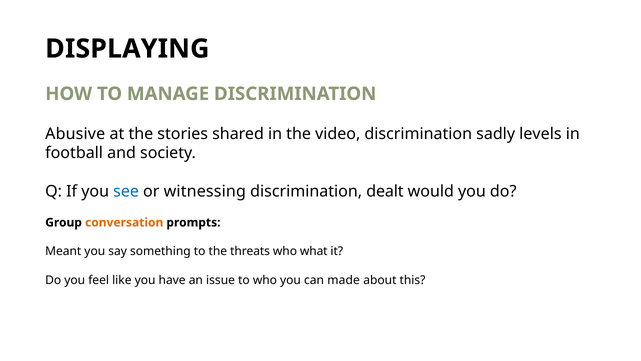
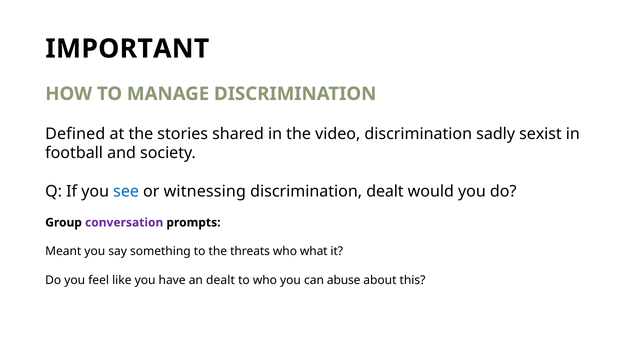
DISPLAYING: DISPLAYING -> IMPORTANT
Abusive: Abusive -> Defined
levels: levels -> sexist
conversation colour: orange -> purple
an issue: issue -> dealt
made: made -> abuse
